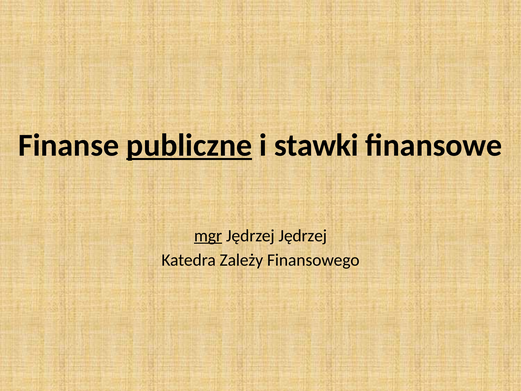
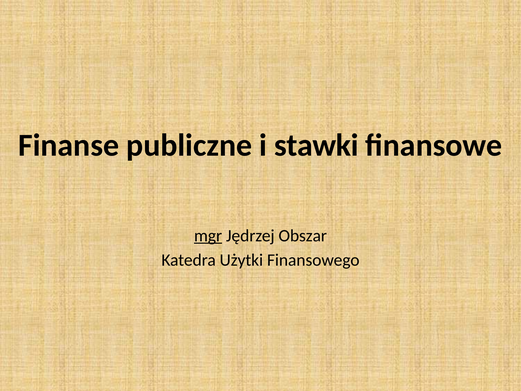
publiczne underline: present -> none
Jędrzej Jędrzej: Jędrzej -> Obszar
Zależy: Zależy -> Użytki
